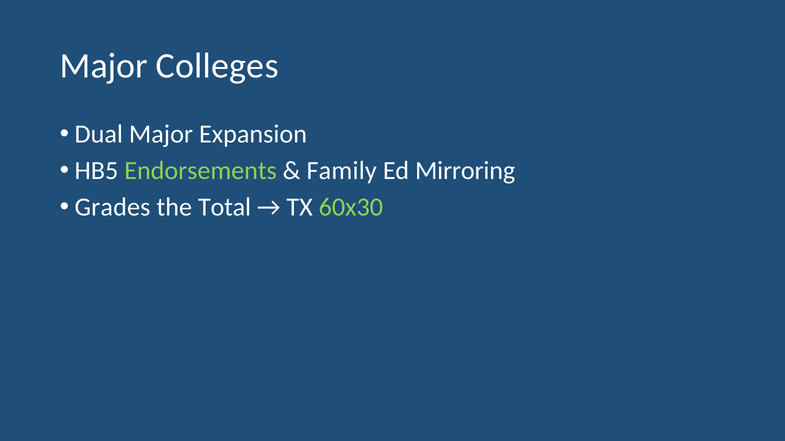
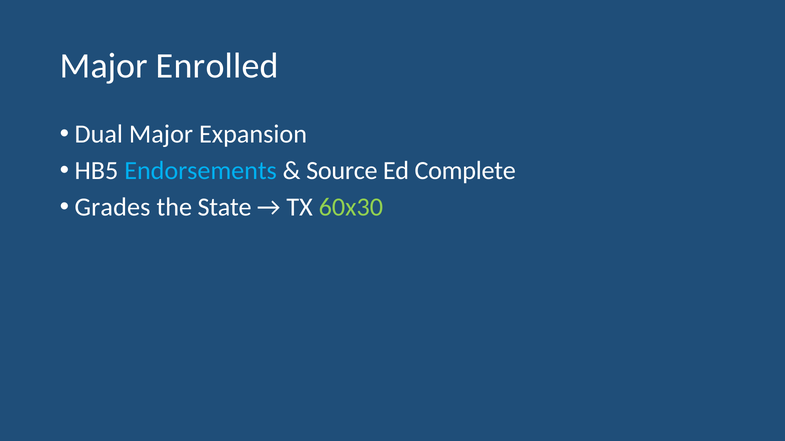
Colleges: Colleges -> Enrolled
Endorsements colour: light green -> light blue
Family: Family -> Source
Mirroring: Mirroring -> Complete
Total: Total -> State
